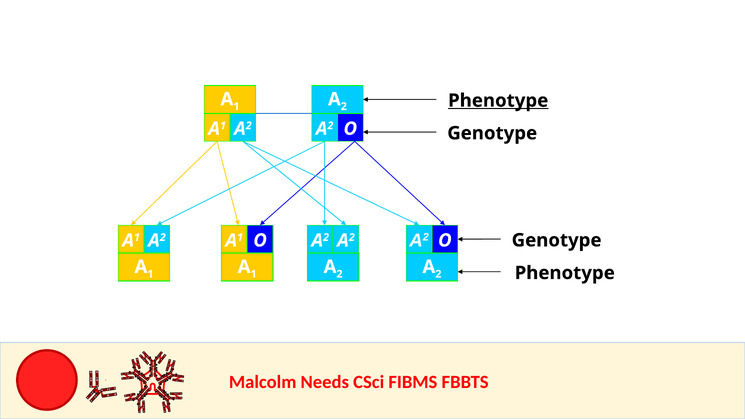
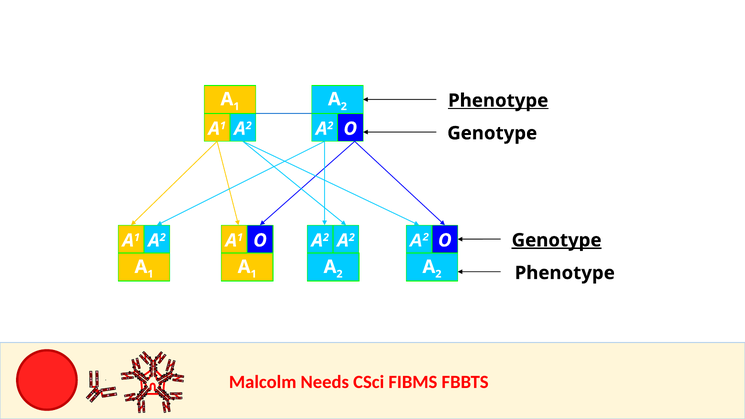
Genotype at (557, 240) underline: none -> present
